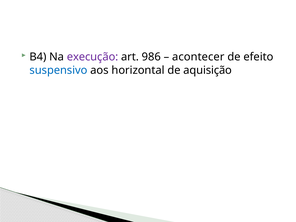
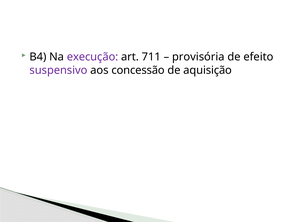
986: 986 -> 711
acontecer: acontecer -> provisória
suspensivo colour: blue -> purple
horizontal: horizontal -> concessão
